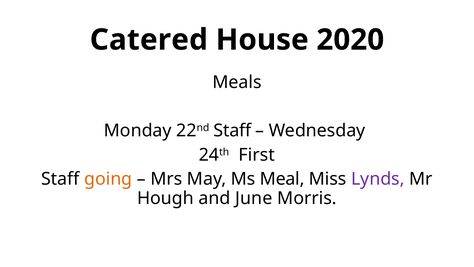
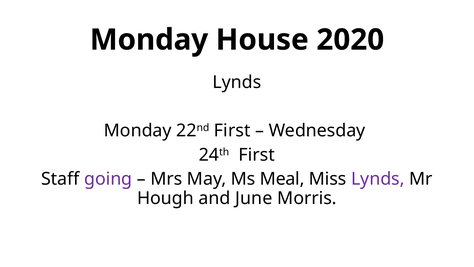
Catered at (149, 40): Catered -> Monday
Meals at (237, 82): Meals -> Lynds
22nd Staff: Staff -> First
going colour: orange -> purple
